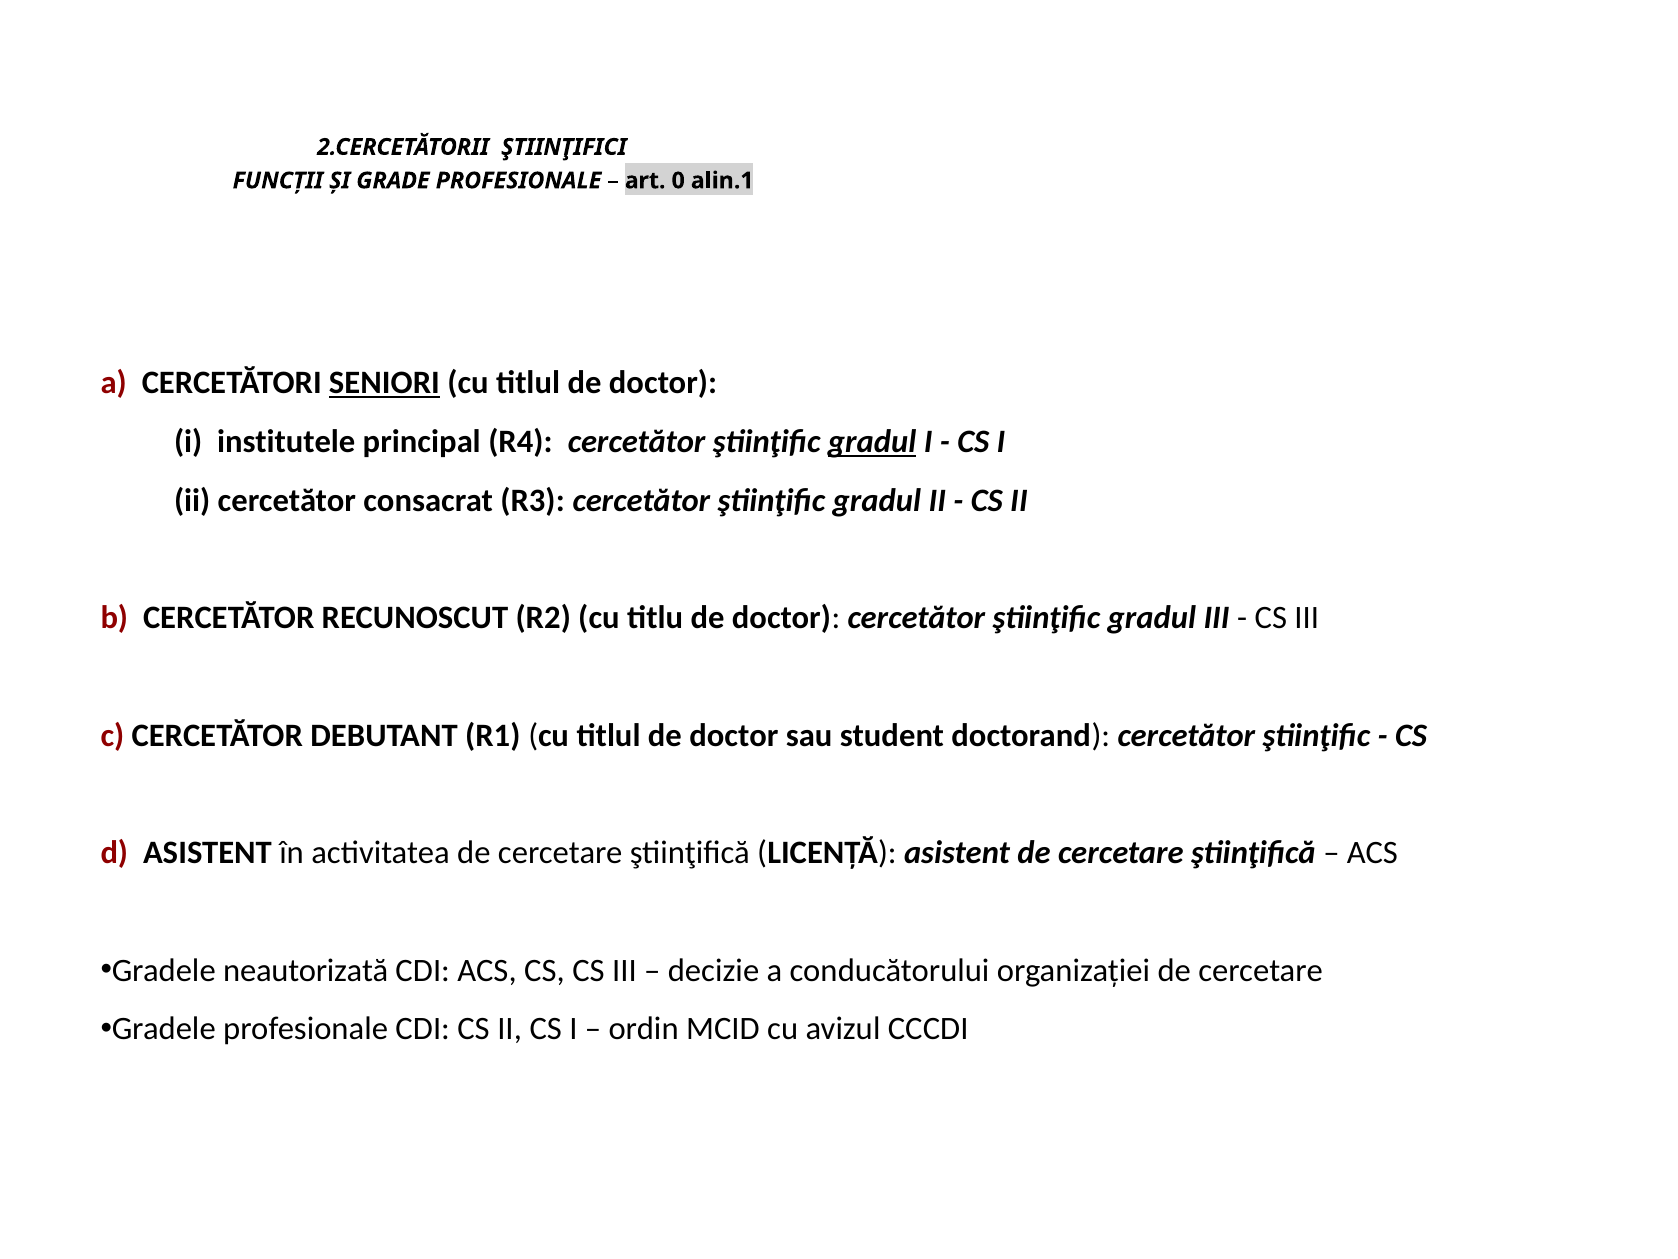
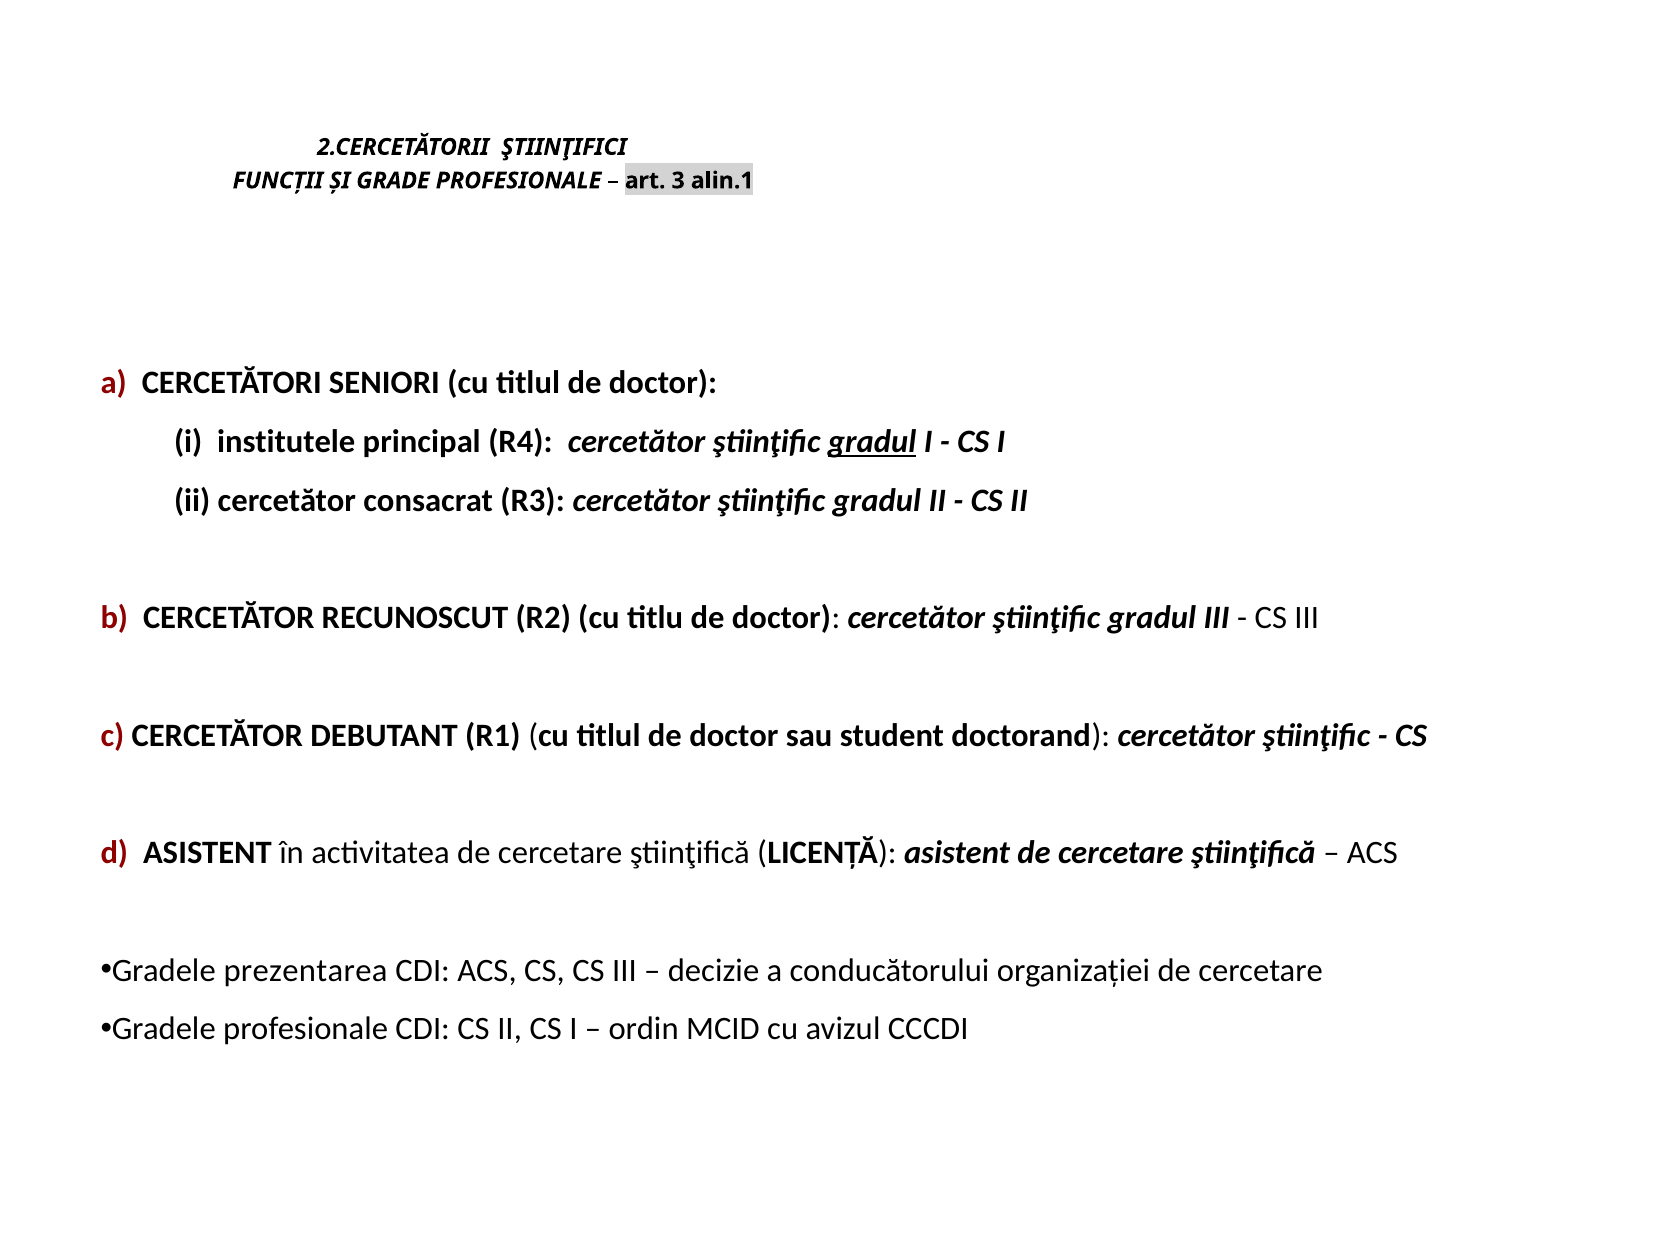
0: 0 -> 3
SENIORI underline: present -> none
neautorizată: neautorizată -> prezentarea
